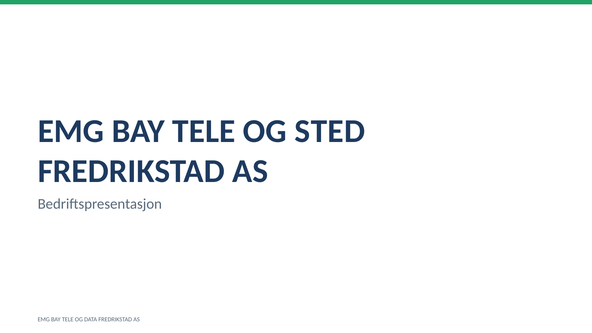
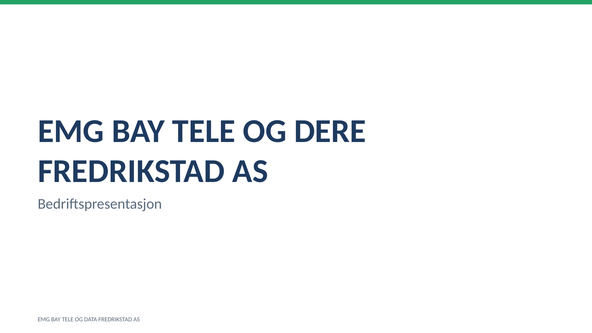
STED: STED -> DERE
